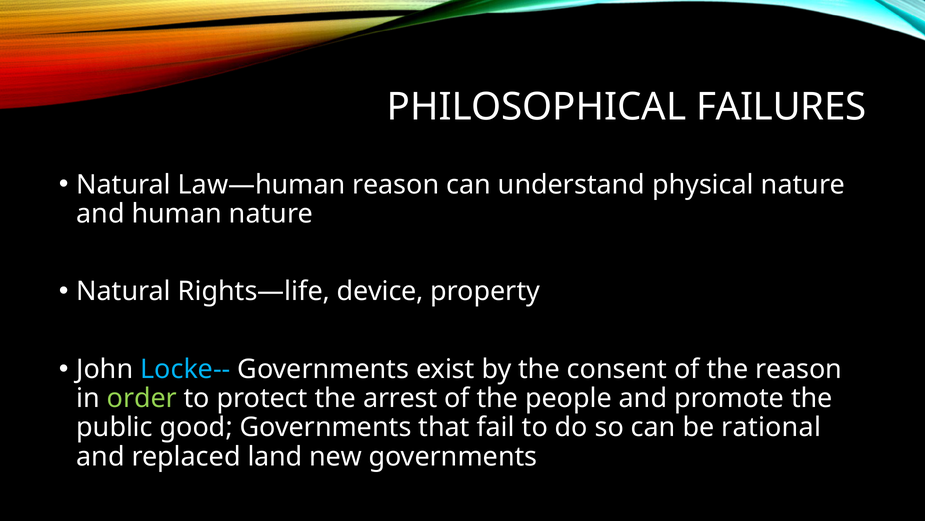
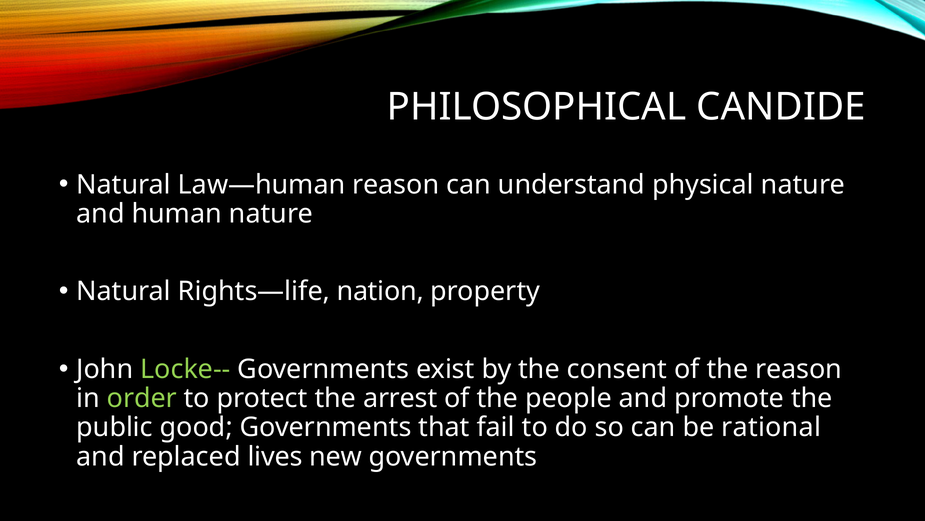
FAILURES: FAILURES -> CANDIDE
device: device -> nation
Locke-- colour: light blue -> light green
land: land -> lives
